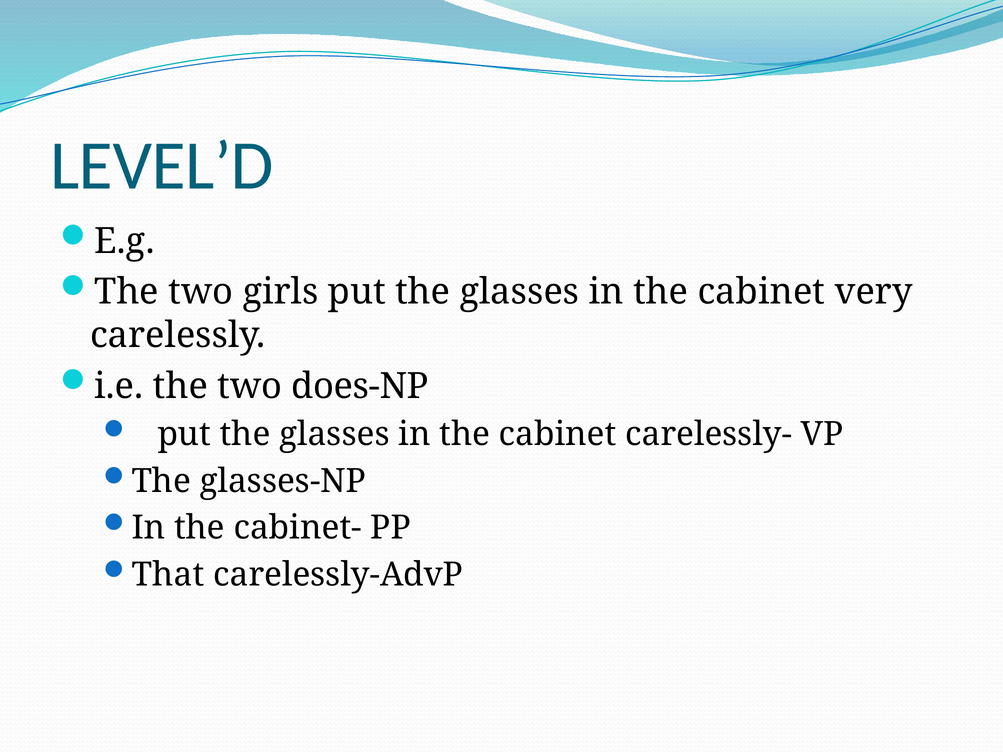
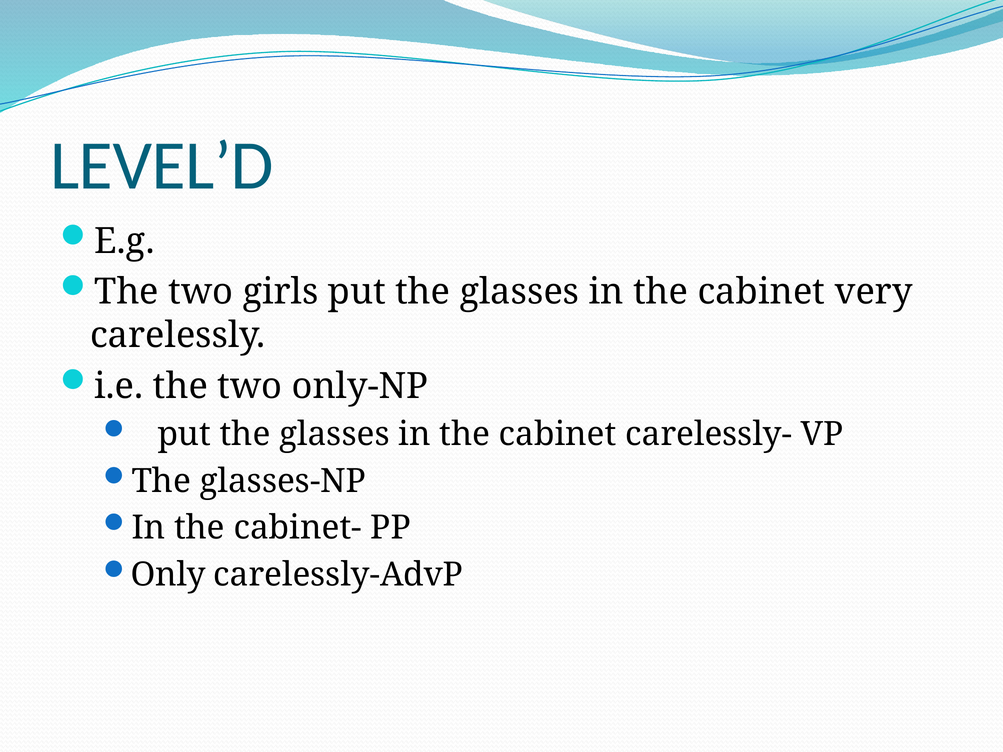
does-NP: does-NP -> only-NP
That: That -> Only
